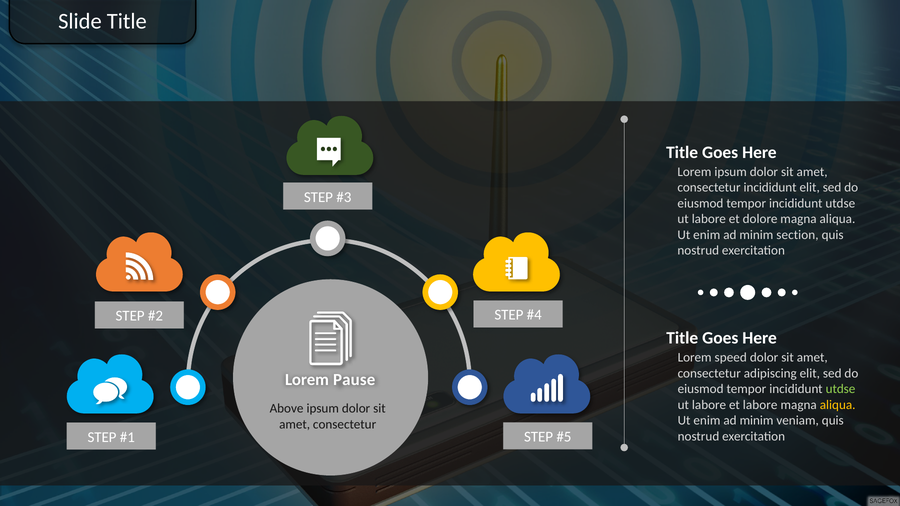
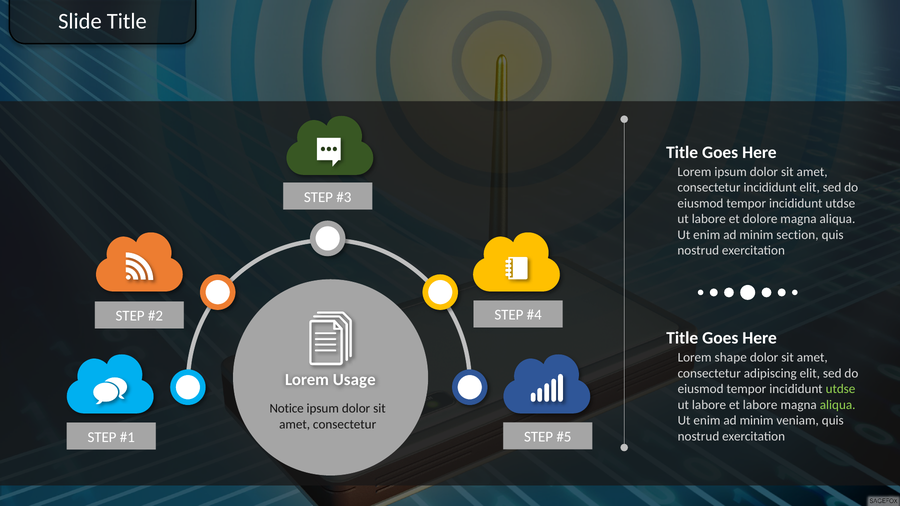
speed: speed -> shape
Pause: Pause -> Usage
aliqua at (838, 405) colour: yellow -> light green
Above: Above -> Notice
